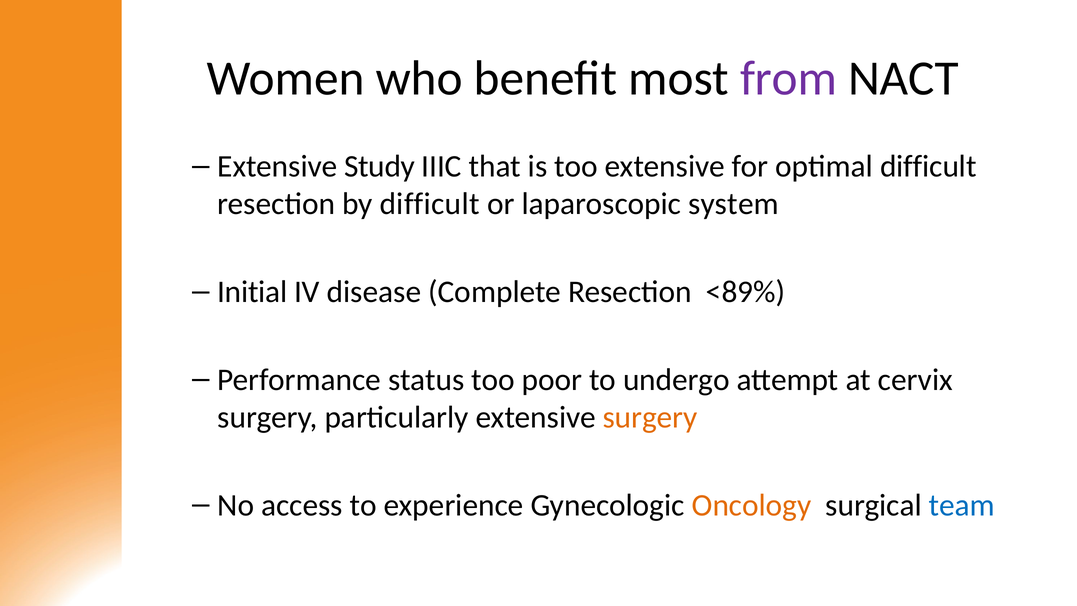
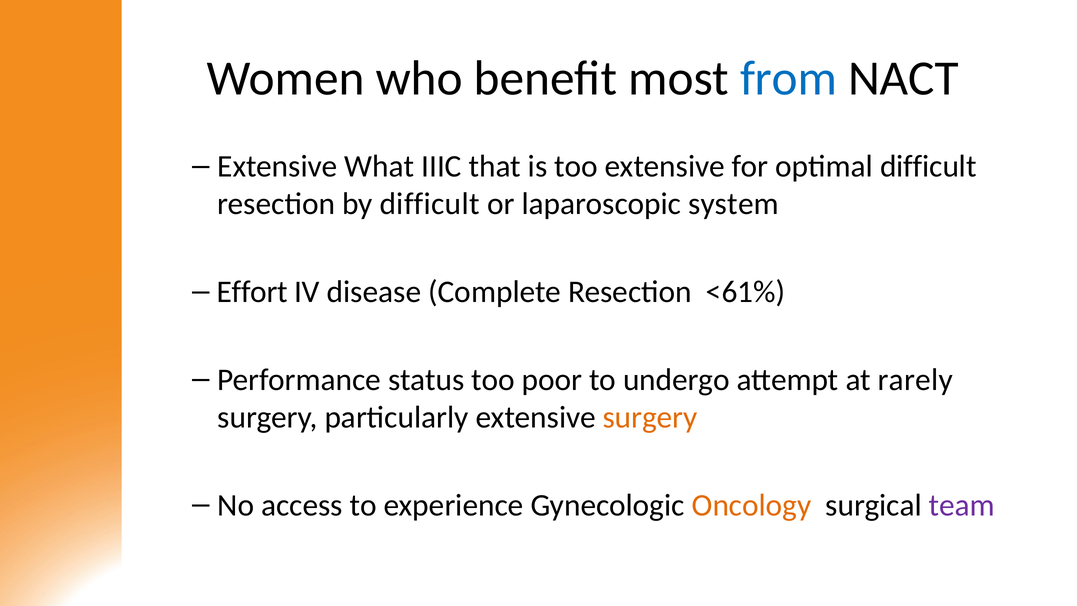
from colour: purple -> blue
Study: Study -> What
Initial: Initial -> Effort
<89%: <89% -> <61%
cervix: cervix -> rarely
team colour: blue -> purple
